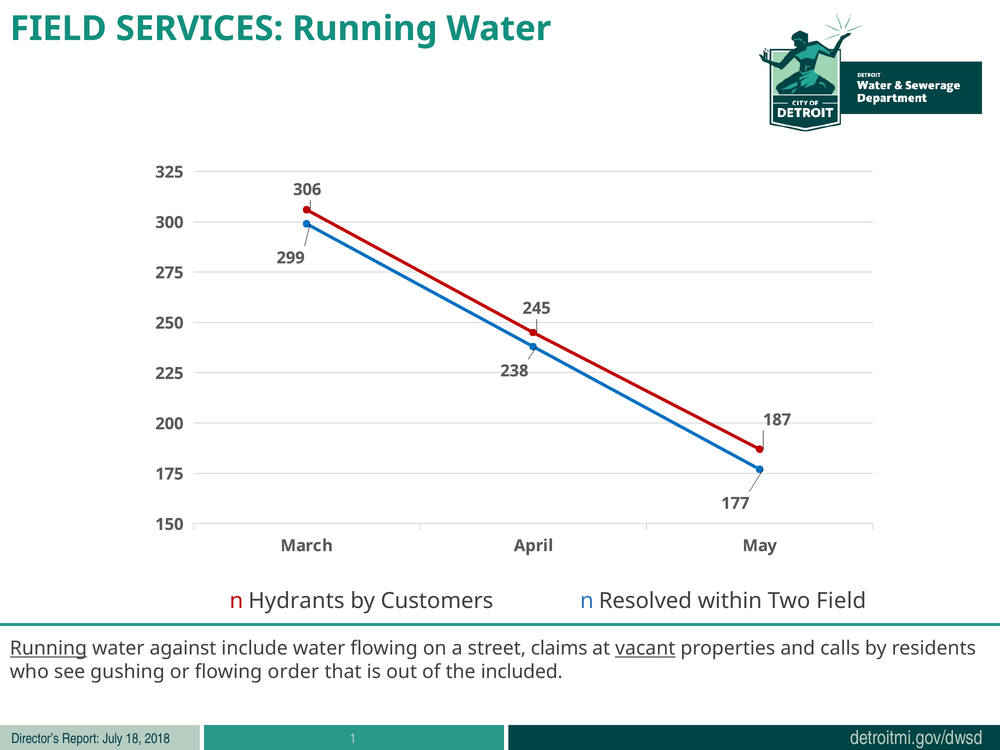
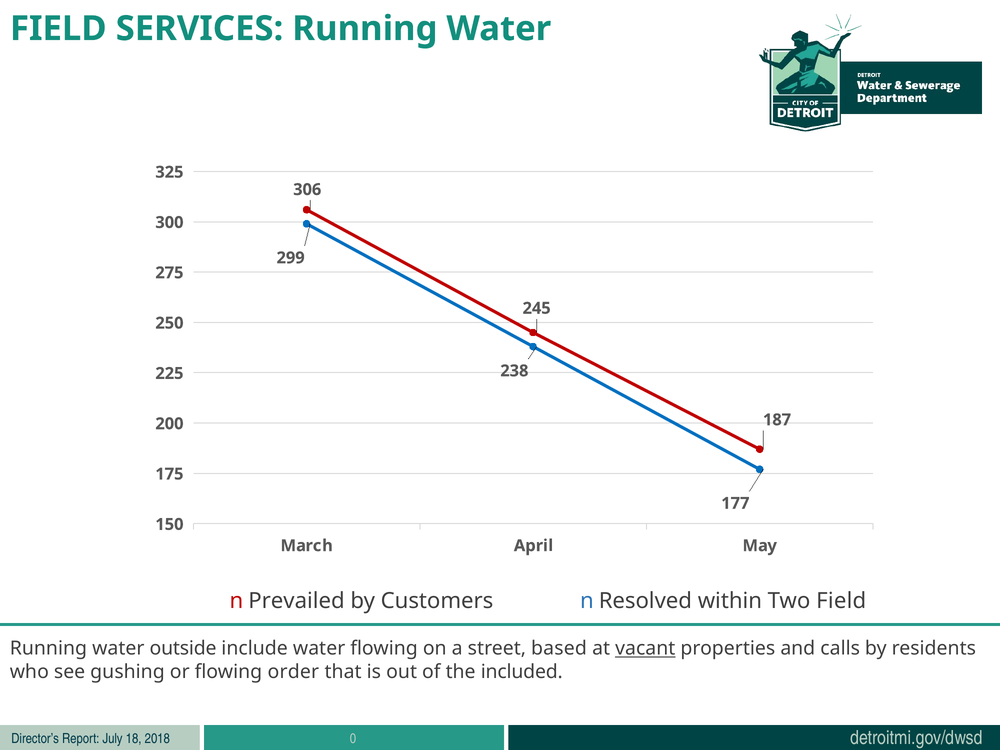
Hydrants: Hydrants -> Prevailed
Running at (48, 649) underline: present -> none
against: against -> outside
claims: claims -> based
1: 1 -> 0
